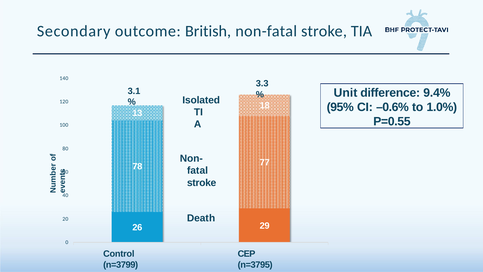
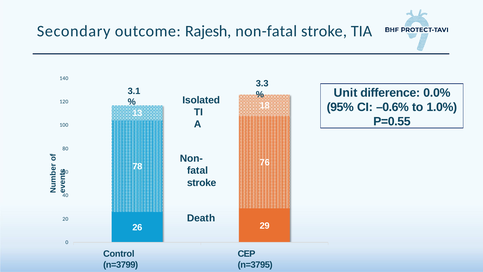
British: British -> Rajesh
9.4%: 9.4% -> 0.0%
77: 77 -> 76
